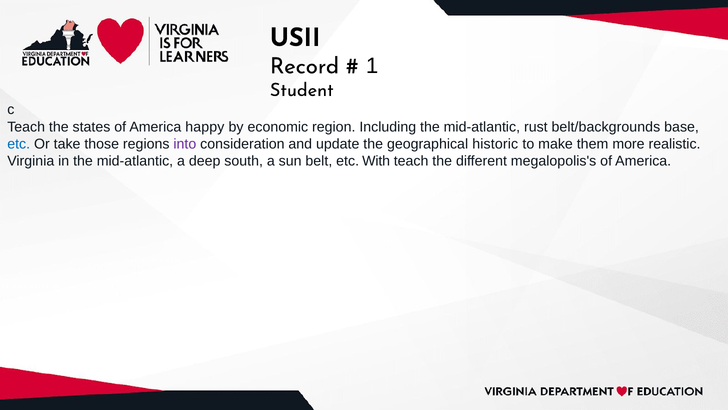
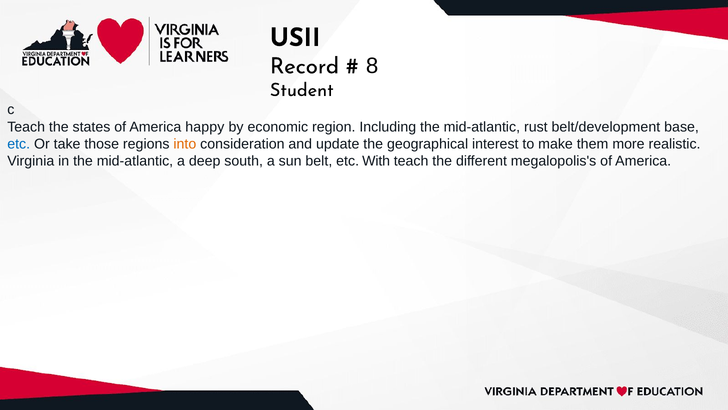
1: 1 -> 8
belt/backgrounds: belt/backgrounds -> belt/development
into colour: purple -> orange
historic: historic -> interest
